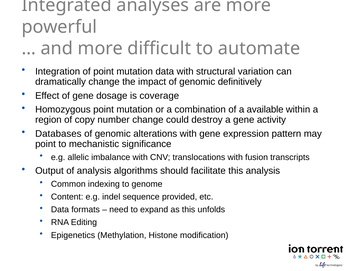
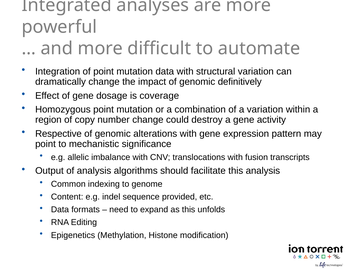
a available: available -> variation
Databases: Databases -> Respective
